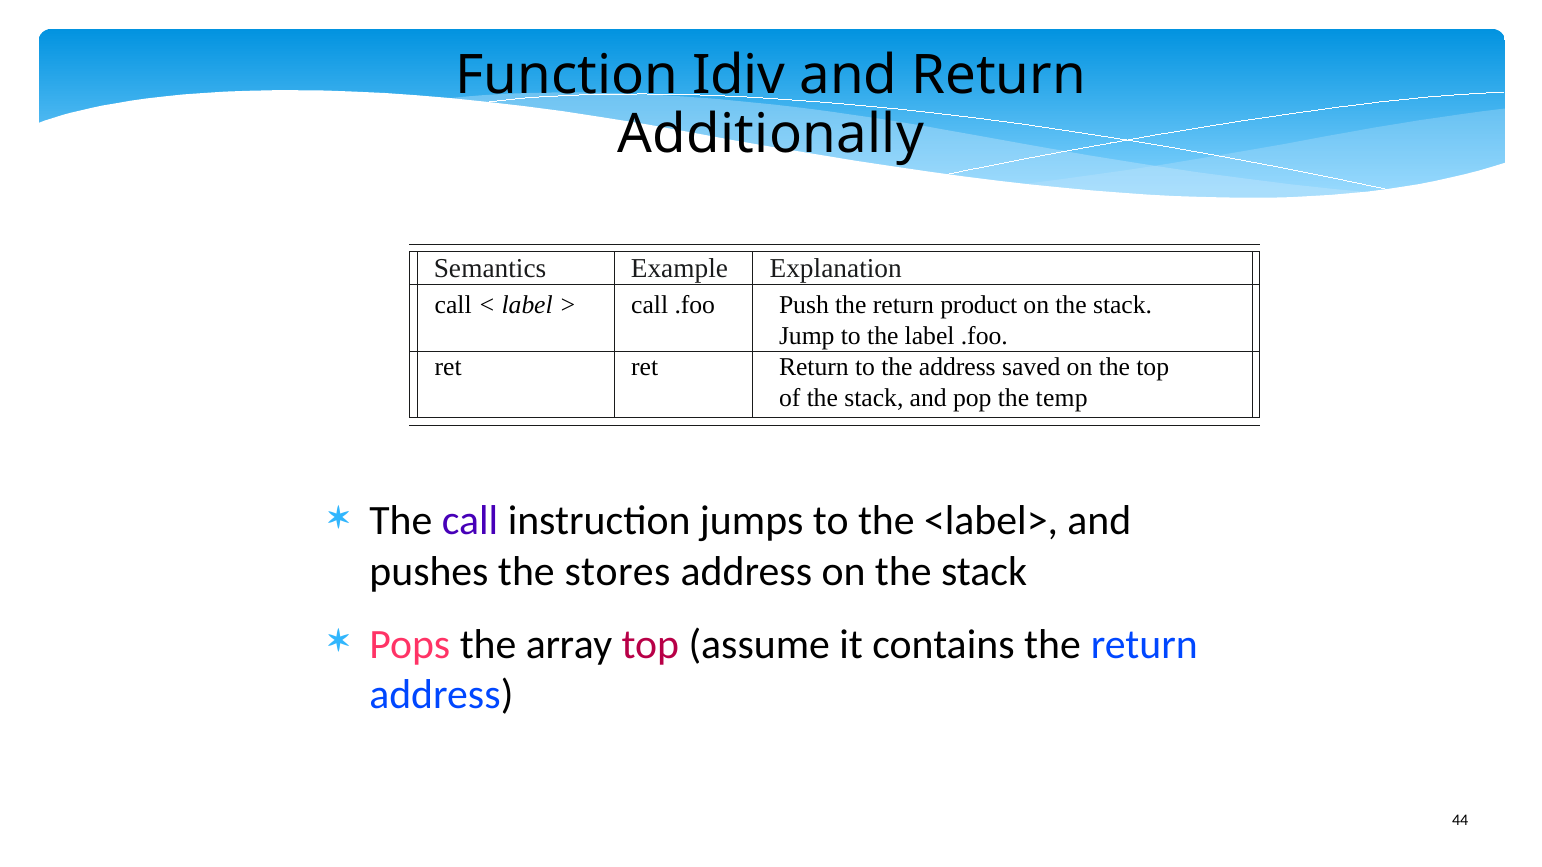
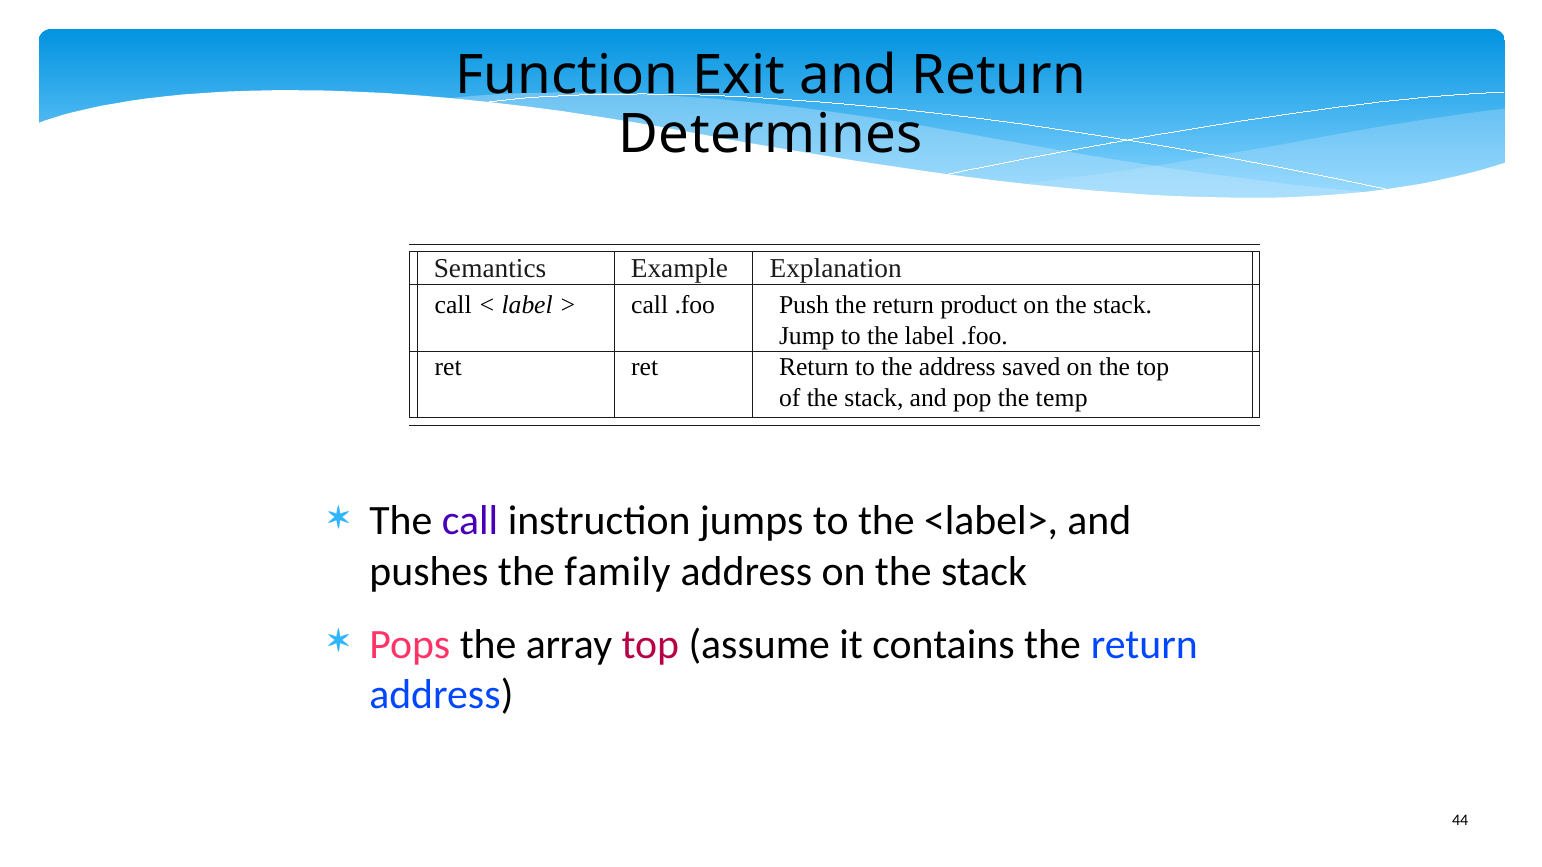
Idiv: Idiv -> Exit
Additionally: Additionally -> Determines
stores: stores -> family
